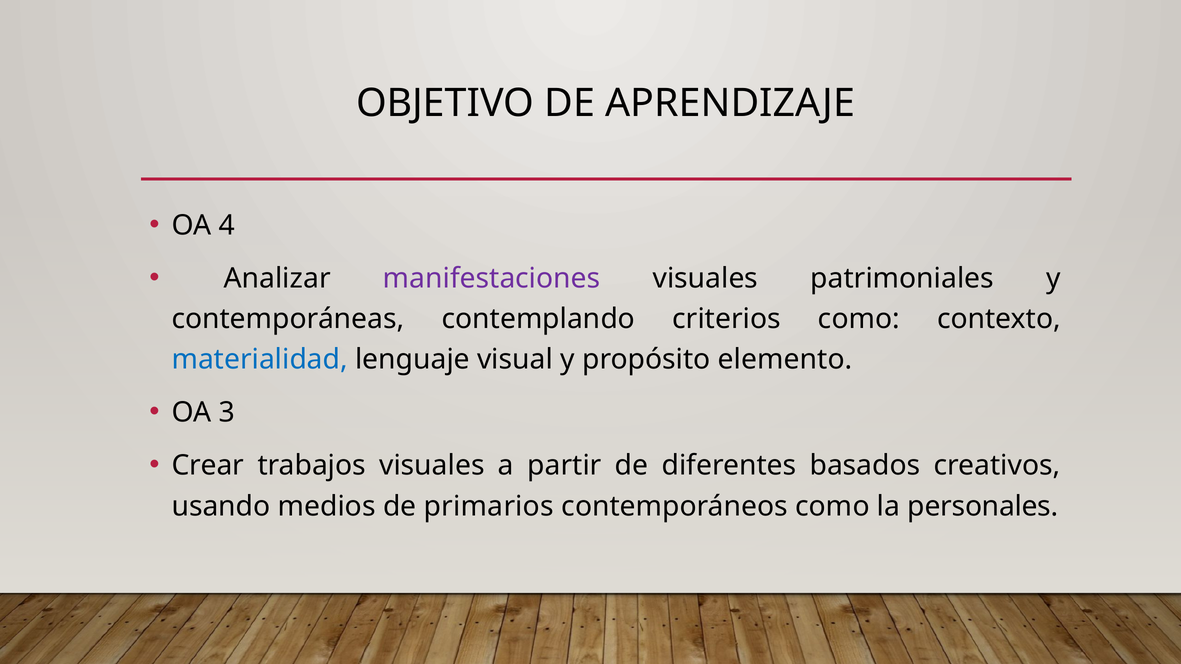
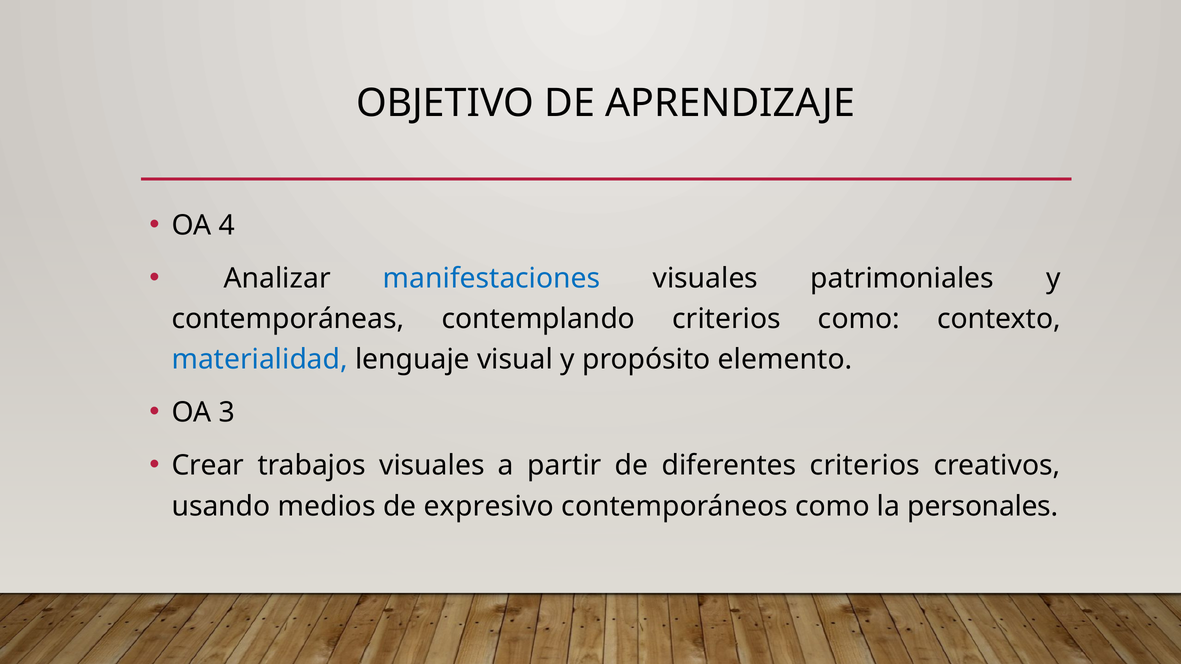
manifestaciones colour: purple -> blue
diferentes basados: basados -> criterios
primarios: primarios -> expresivo
